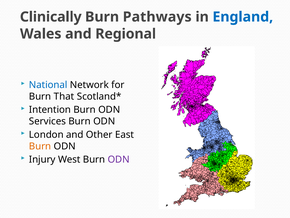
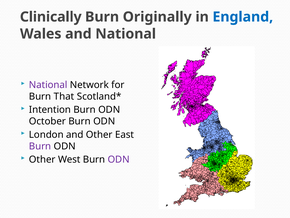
Pathways: Pathways -> Originally
and Regional: Regional -> National
National at (48, 85) colour: blue -> purple
Services: Services -> October
Burn at (40, 146) colour: orange -> purple
Injury at (42, 159): Injury -> Other
